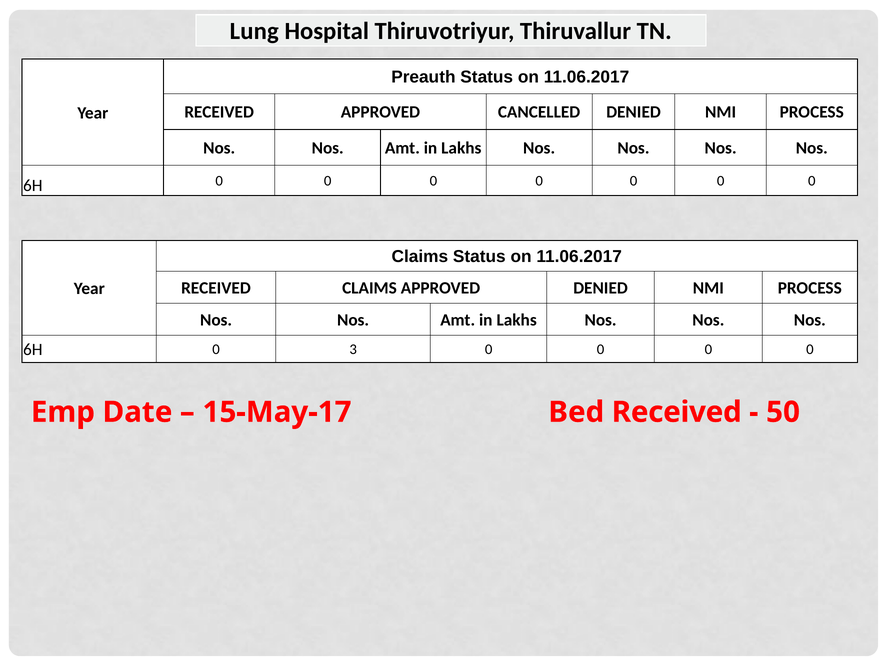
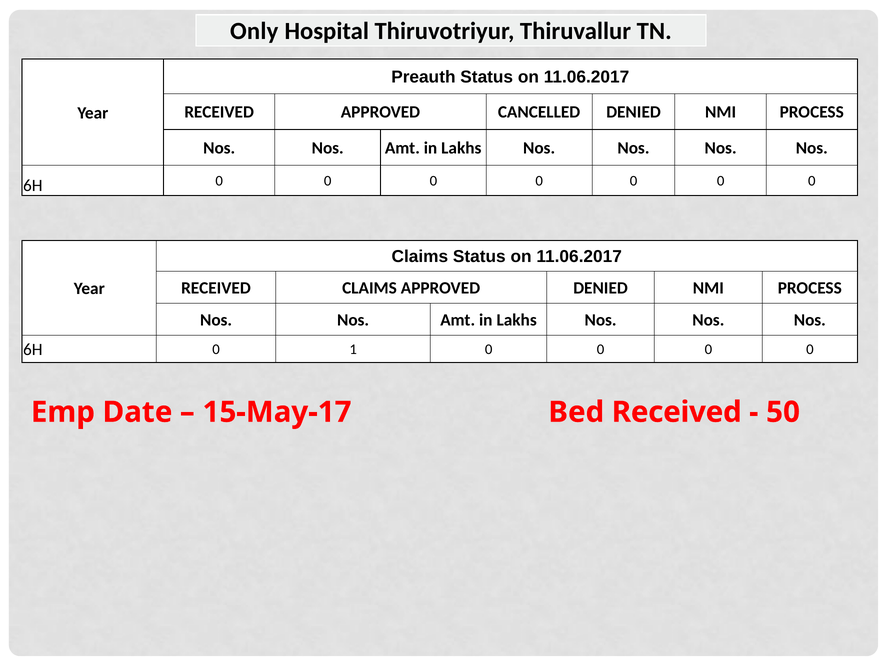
Lung: Lung -> Only
3: 3 -> 1
